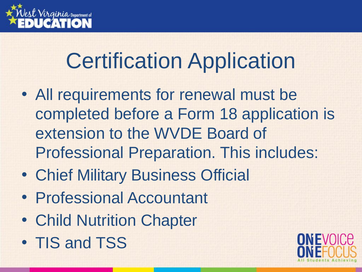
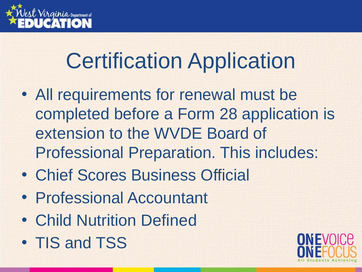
18: 18 -> 28
Military: Military -> Scores
Chapter: Chapter -> Defined
